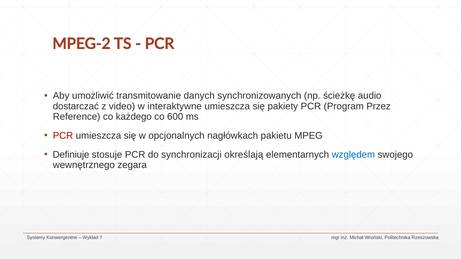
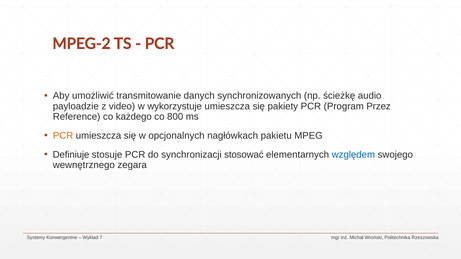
dostarczać: dostarczać -> payloadzie
interaktywne: interaktywne -> wykorzystuje
600: 600 -> 800
PCR at (63, 136) colour: red -> orange
określają: określają -> stosować
